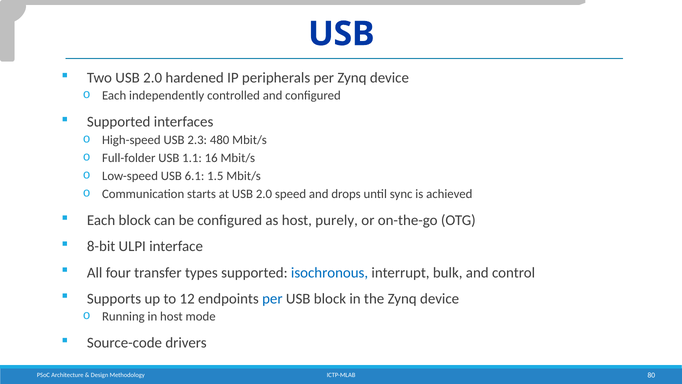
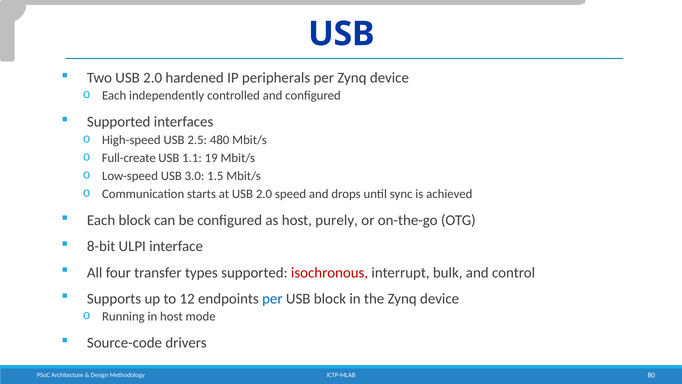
2.3: 2.3 -> 2.5
Full-folder: Full-folder -> Full-create
16: 16 -> 19
6.1: 6.1 -> 3.0
isochronous colour: blue -> red
